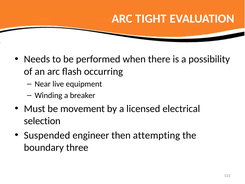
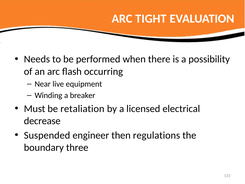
movement: movement -> retaliation
selection: selection -> decrease
attempting: attempting -> regulations
